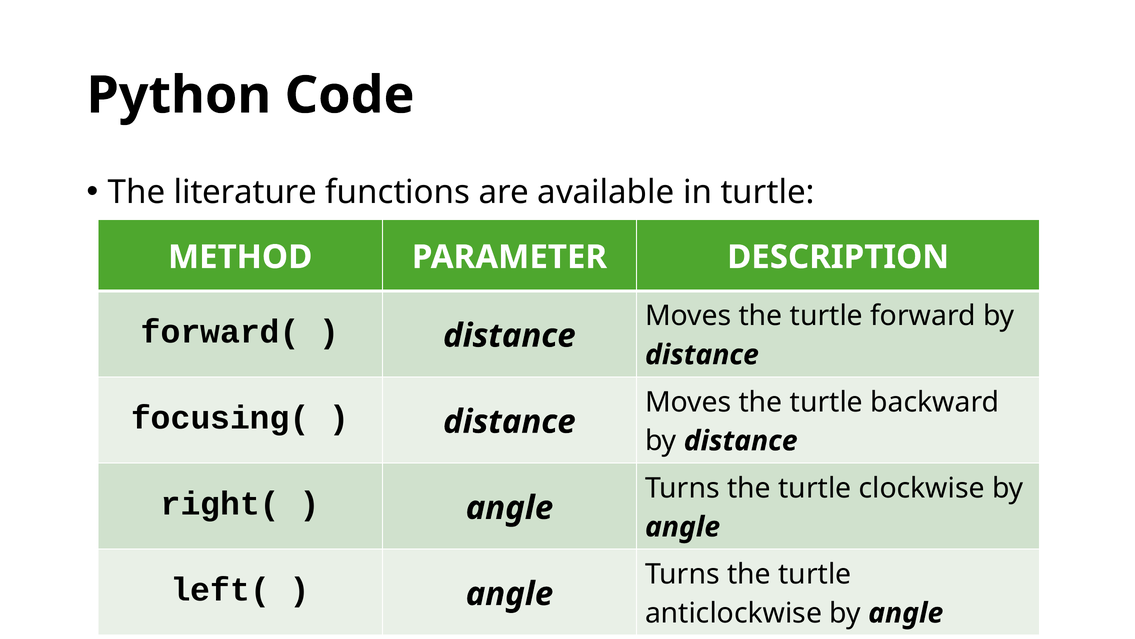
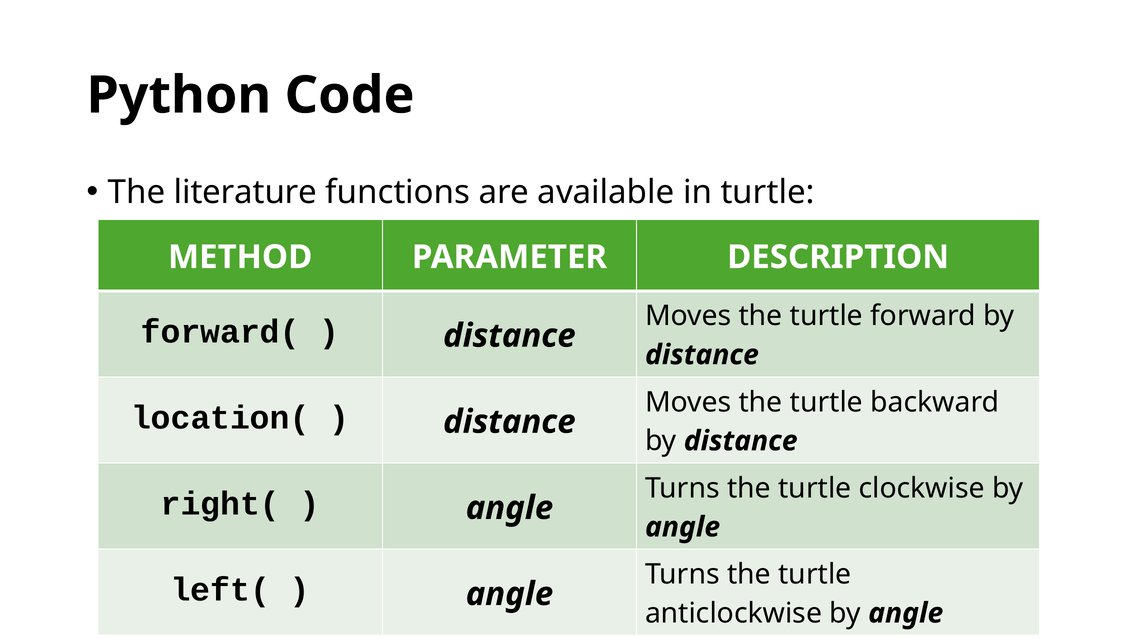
focusing(: focusing( -> location(
